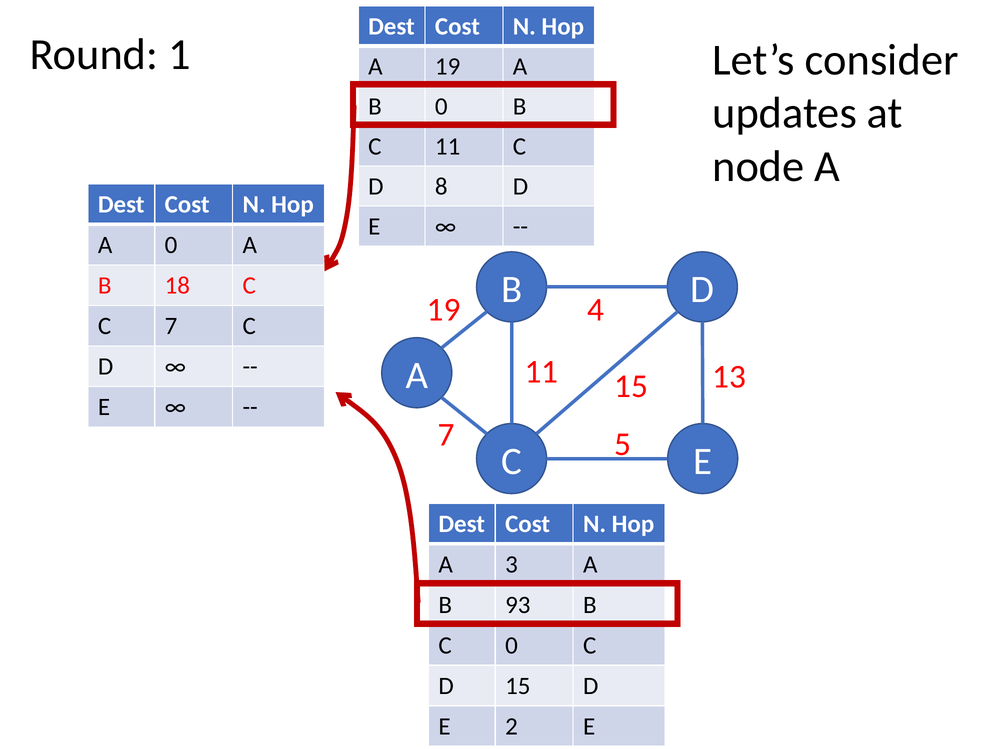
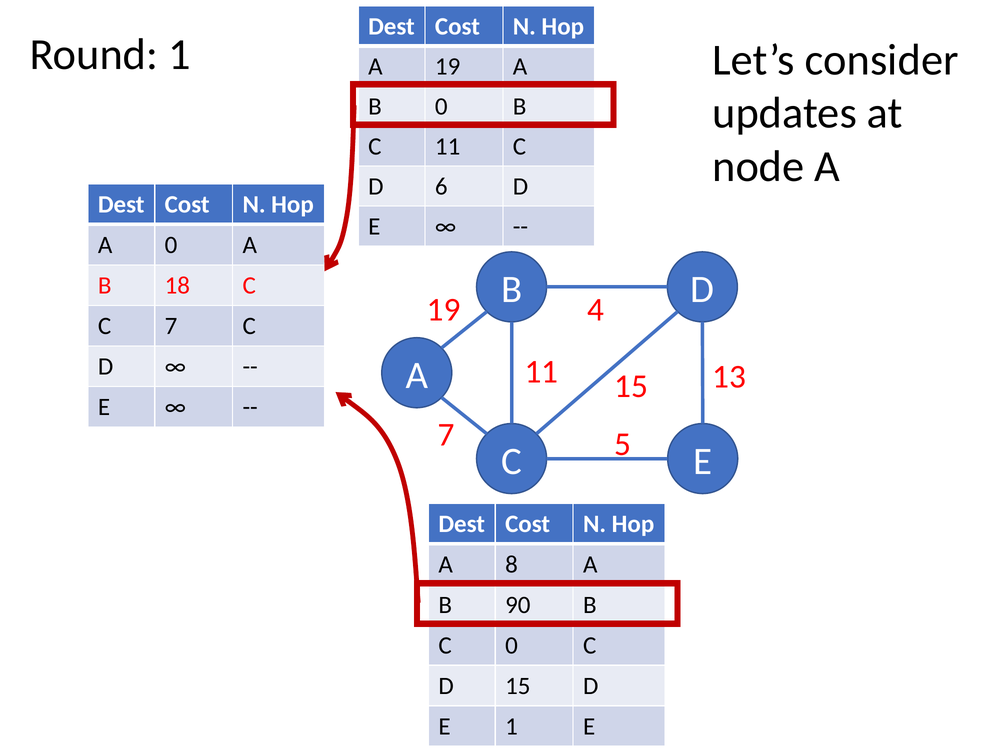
8: 8 -> 6
3: 3 -> 8
93: 93 -> 90
E 2: 2 -> 1
